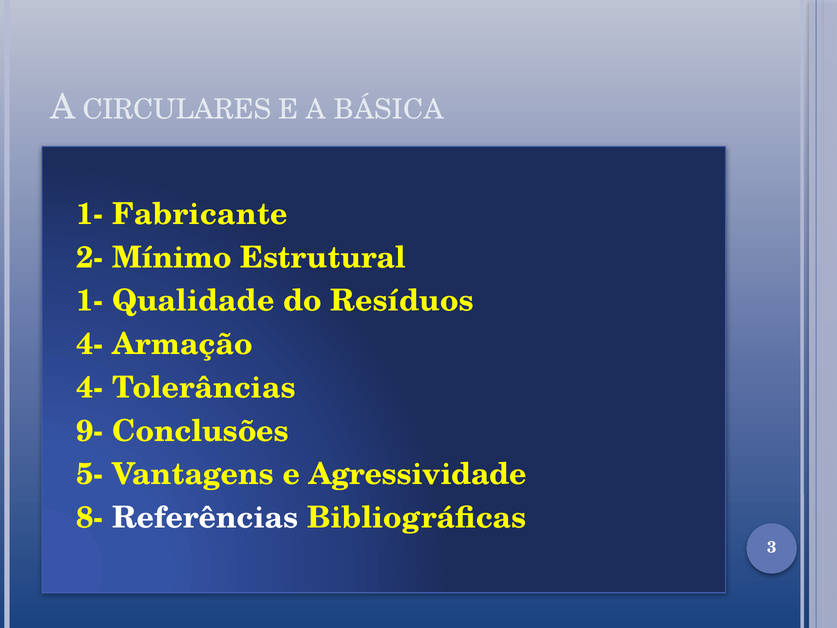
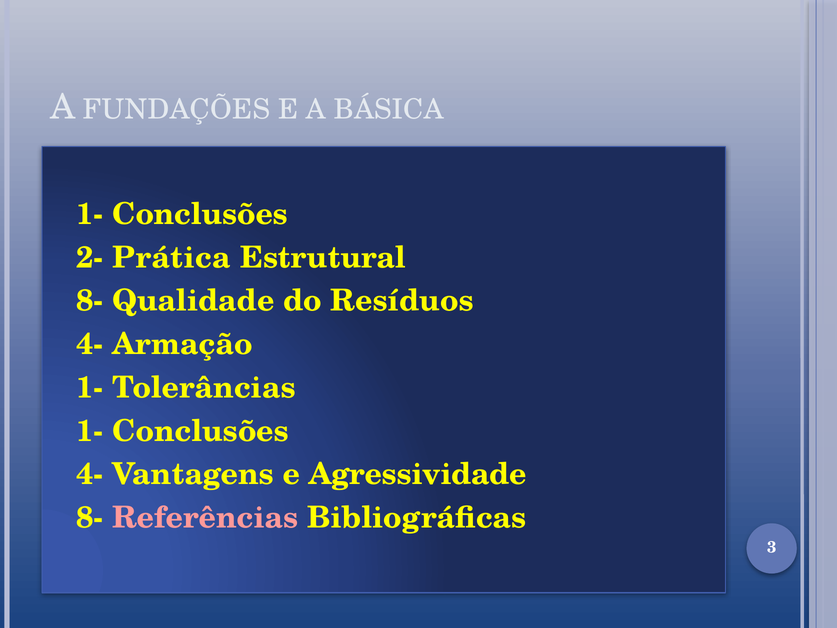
CIRCULARES: CIRCULARES -> FUNDAÇÕES
Fabricante at (200, 214): Fabricante -> Conclusões
Mínimo: Mínimo -> Prática
1- at (90, 301): 1- -> 8-
4- at (90, 388): 4- -> 1-
9- at (90, 431): 9- -> 1-
5- at (90, 474): 5- -> 4-
Referências colour: white -> pink
